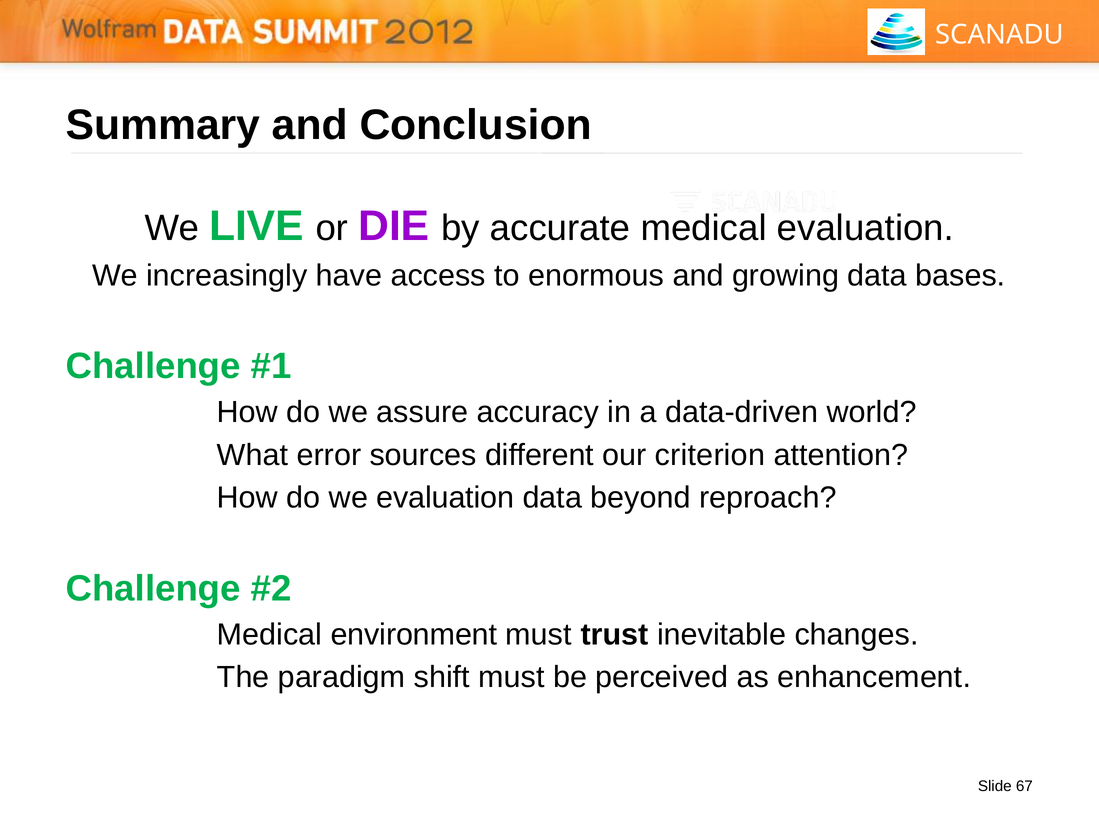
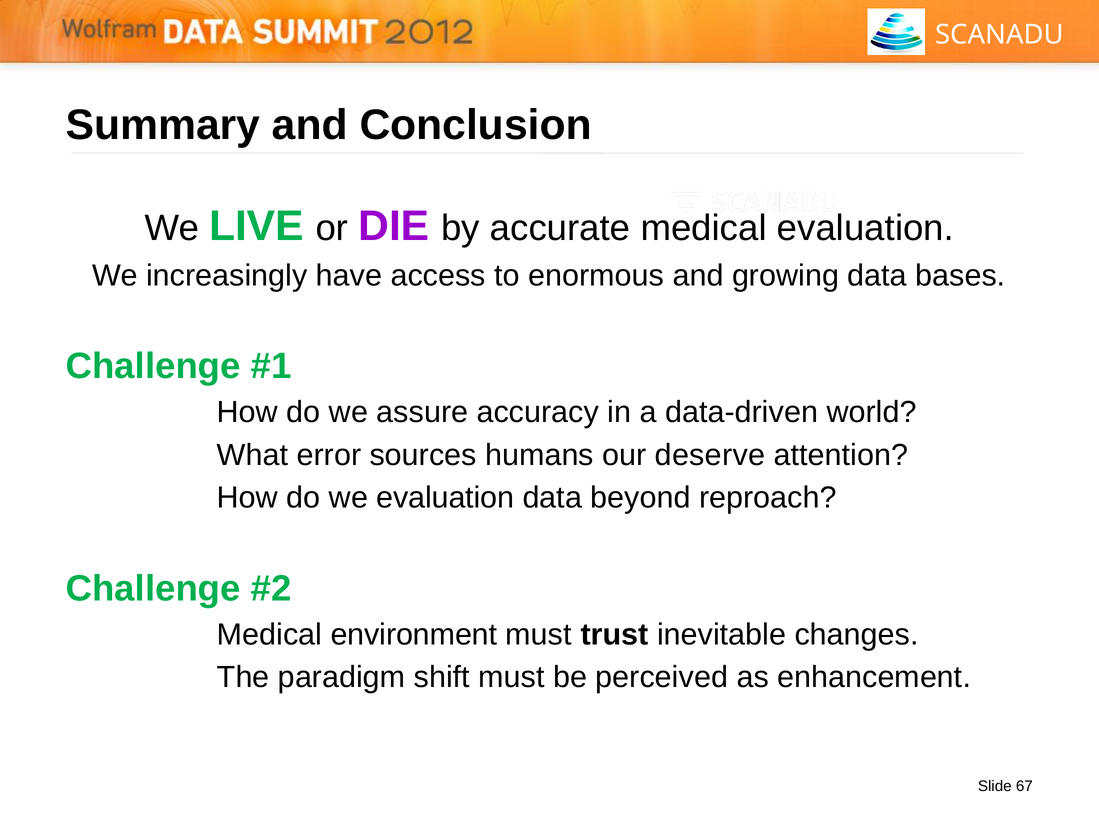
different: different -> humans
criterion: criterion -> deserve
